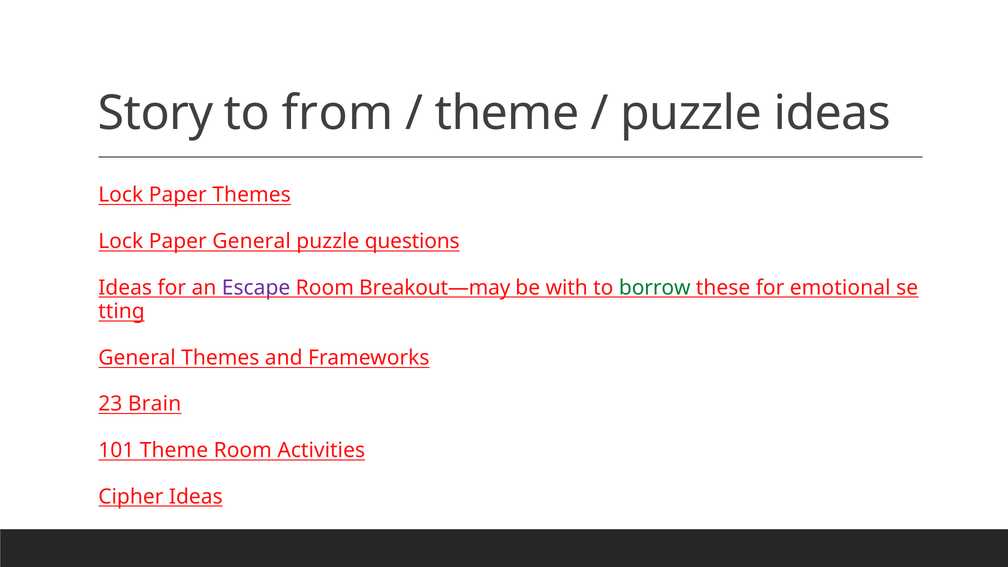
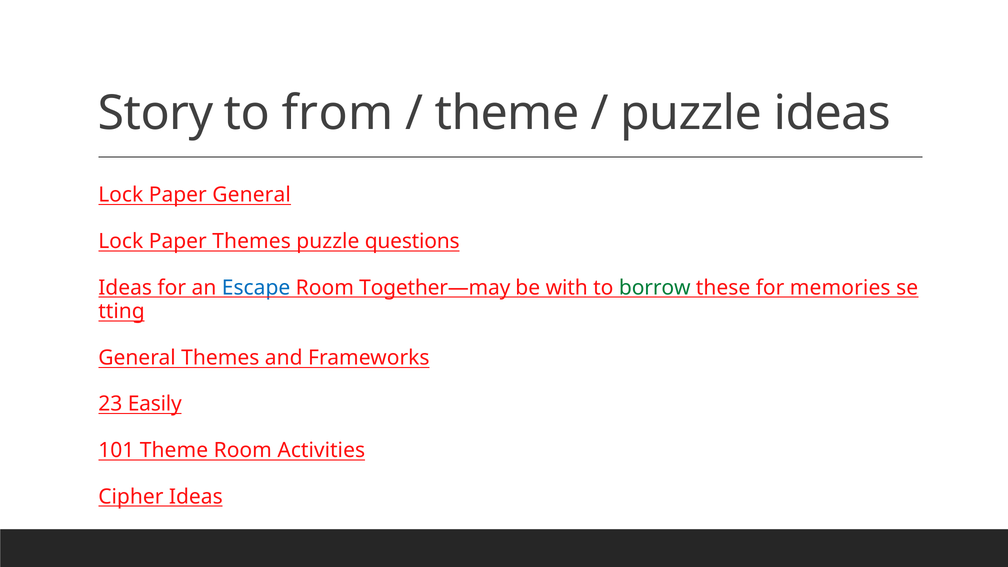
Paper Themes: Themes -> General
Paper General: General -> Themes
Escape colour: purple -> blue
Breakout—may: Breakout—may -> Together—may
emotional: emotional -> memories
Brain: Brain -> Easily
